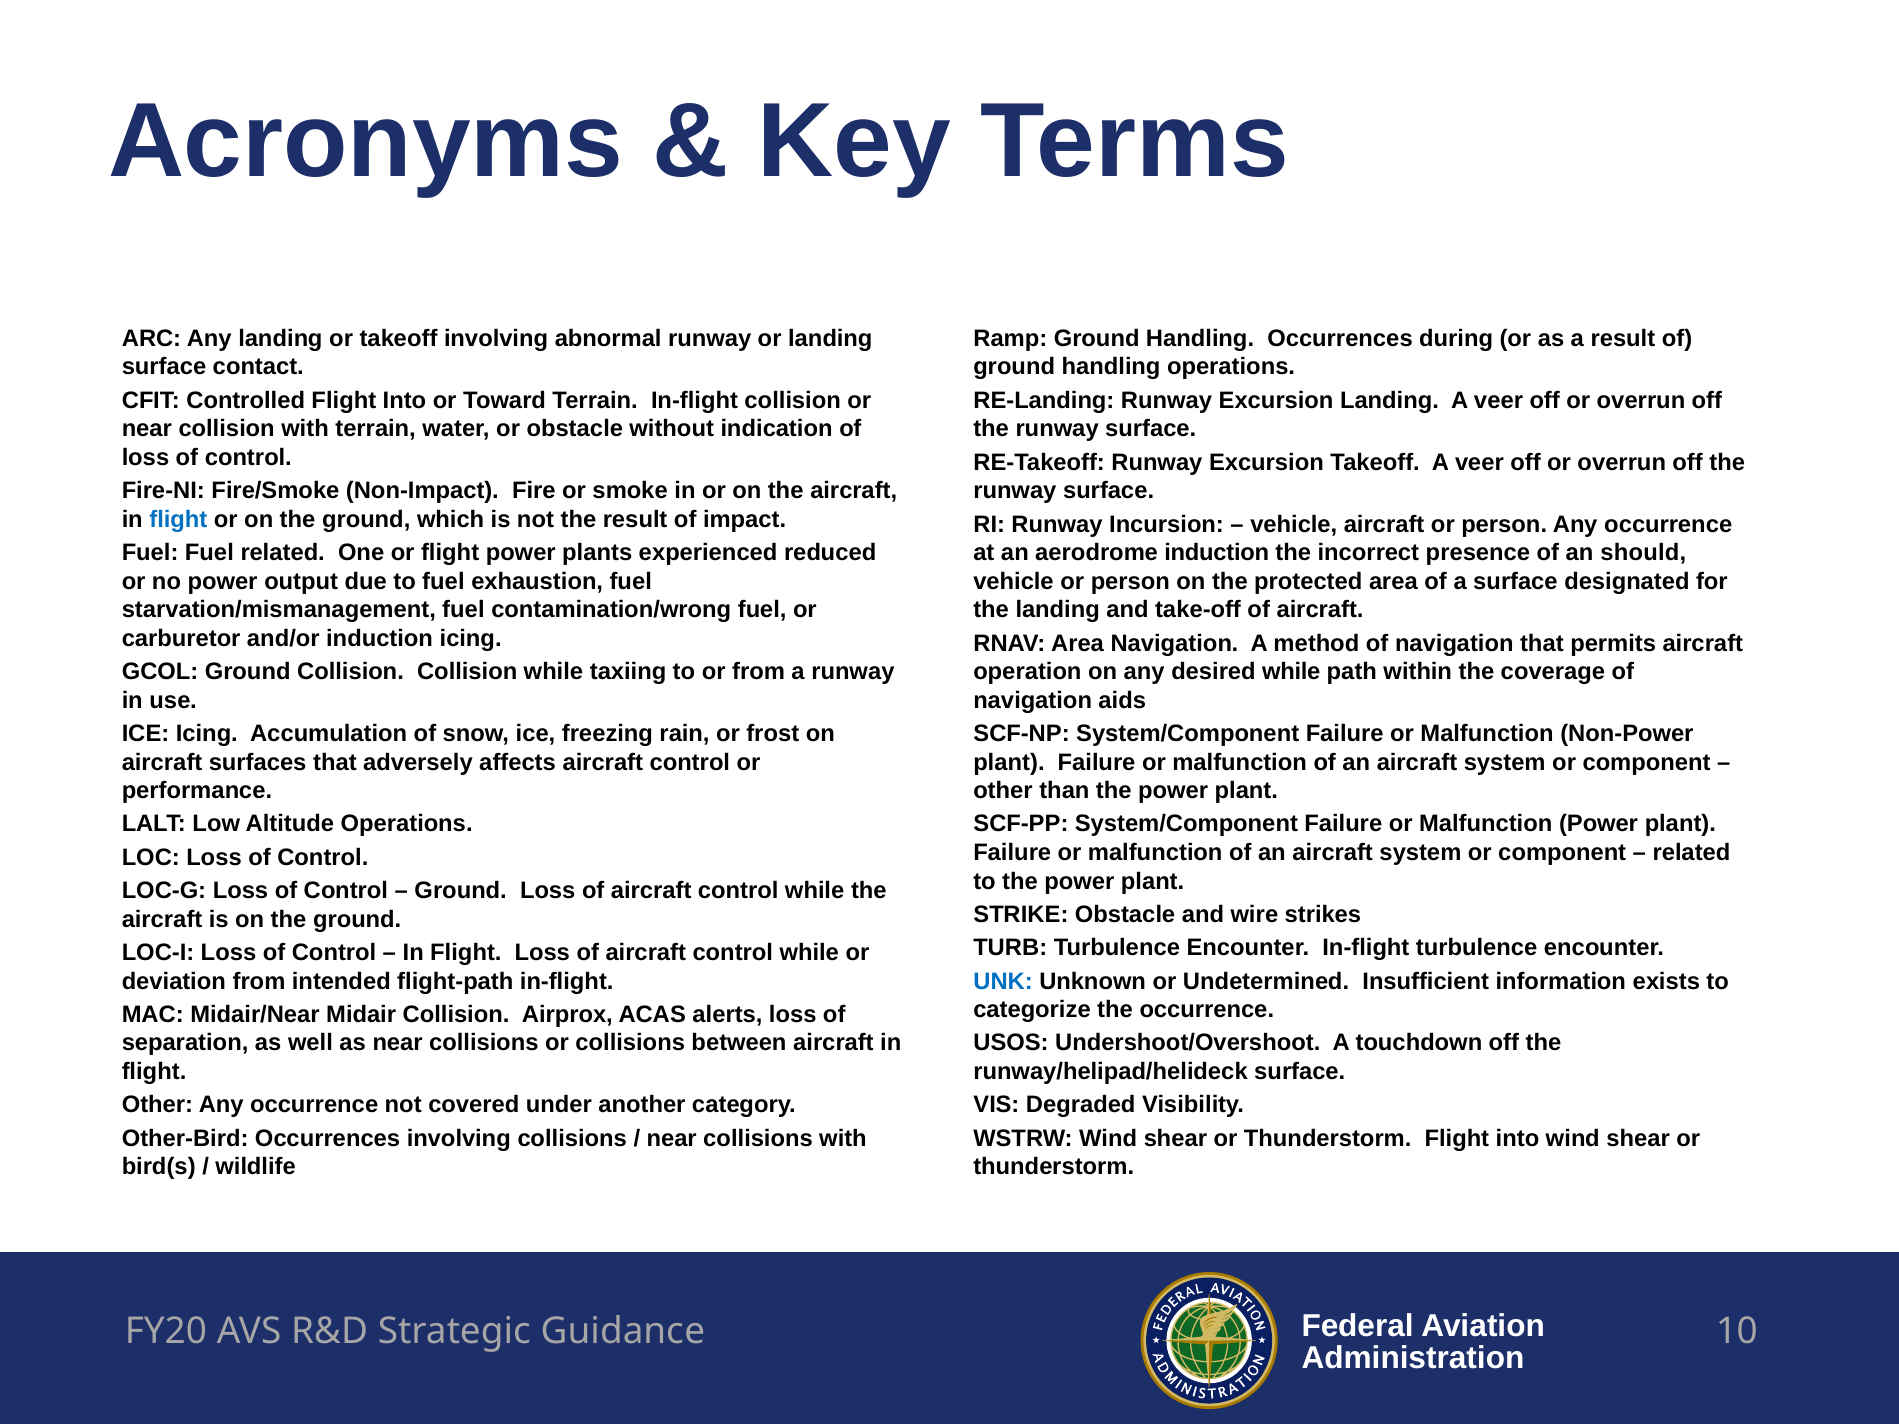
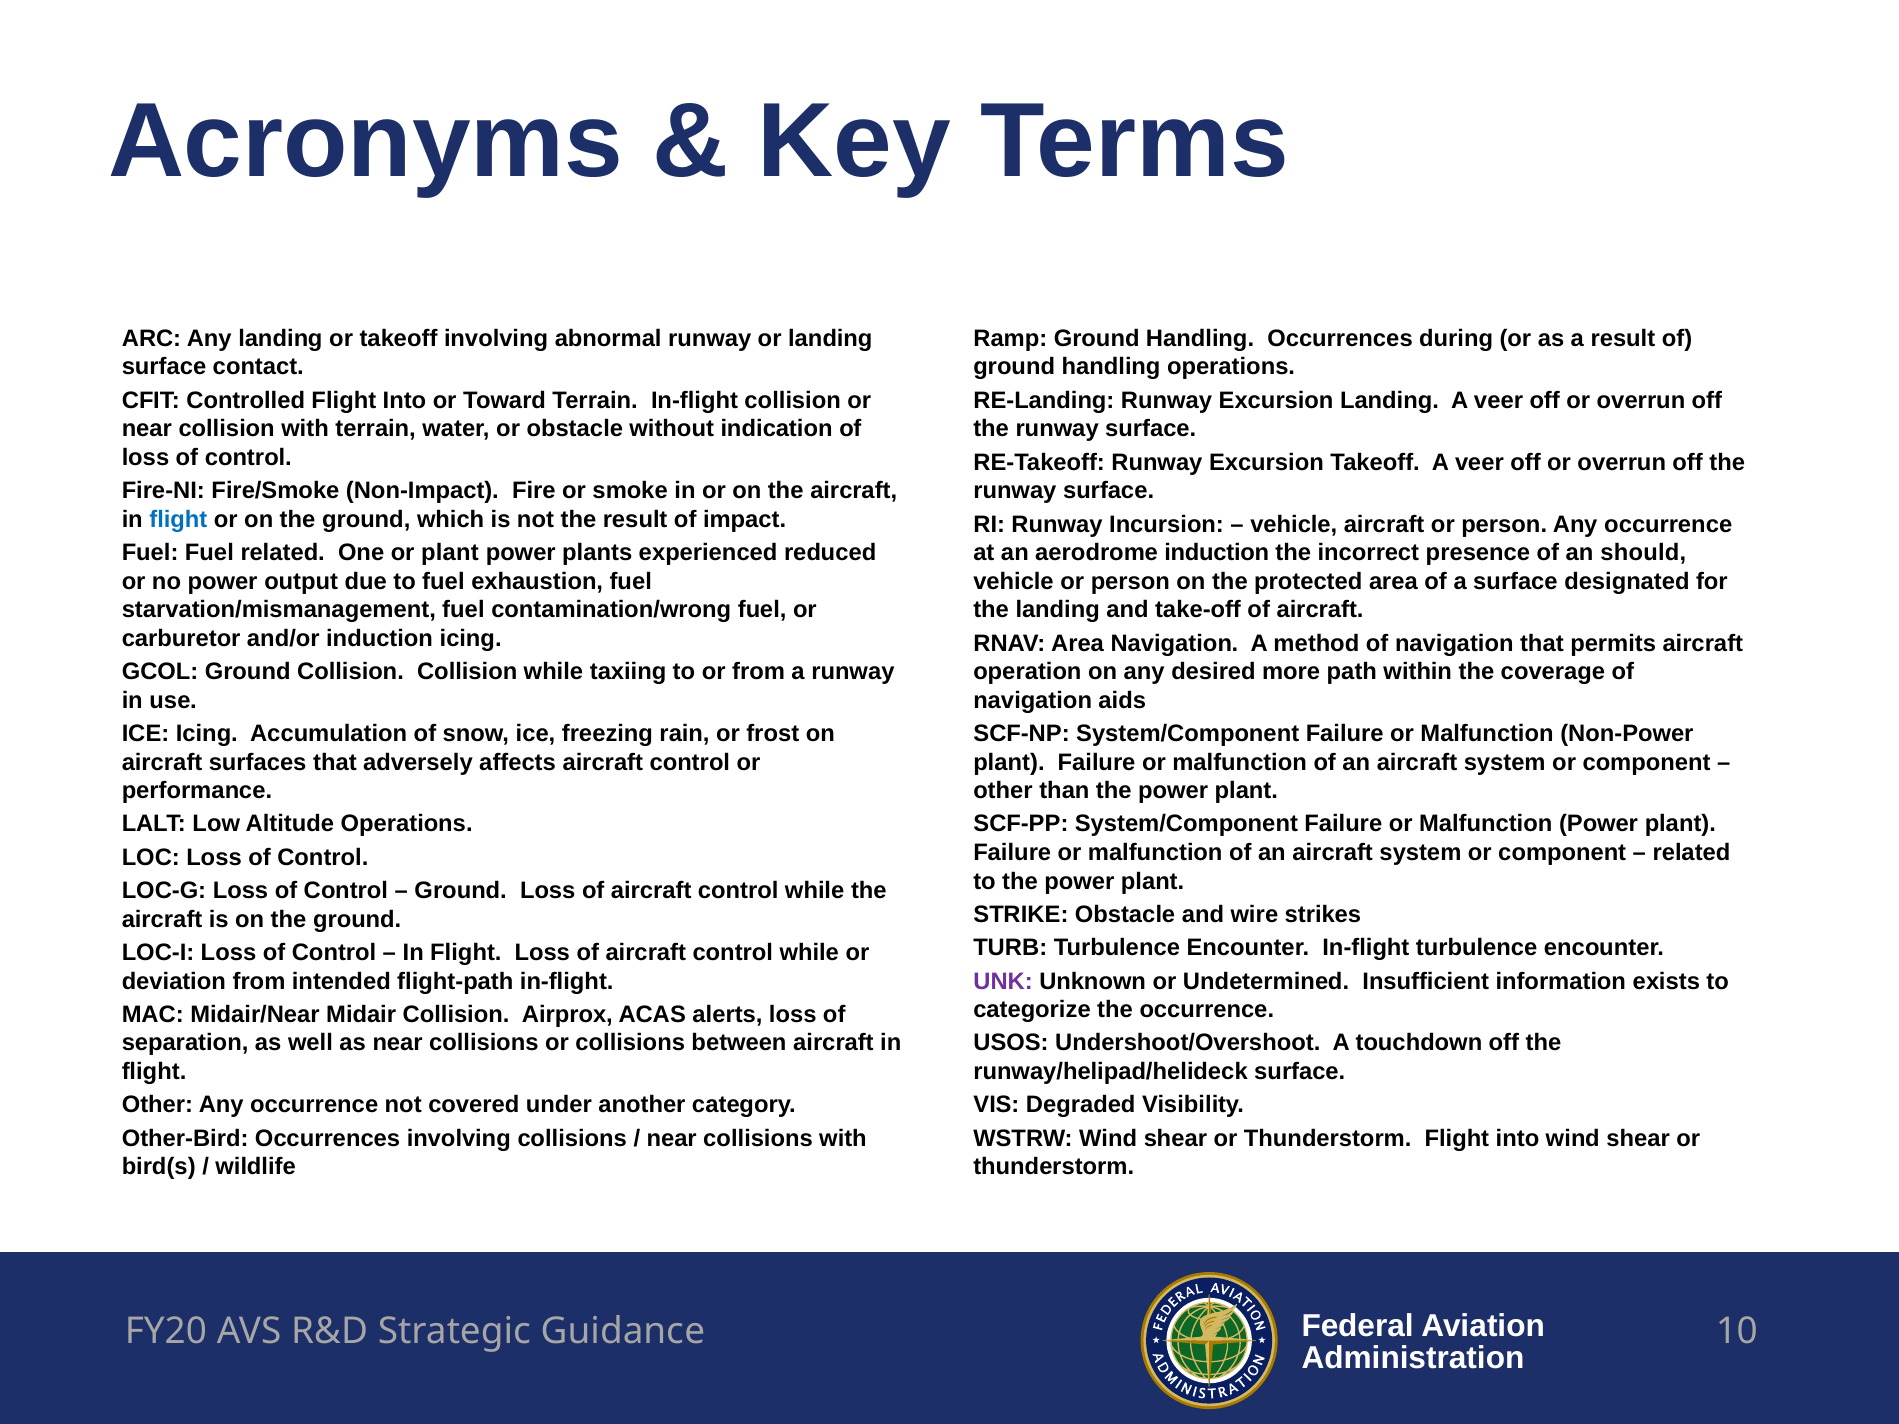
or flight: flight -> plant
desired while: while -> more
UNK colour: blue -> purple
